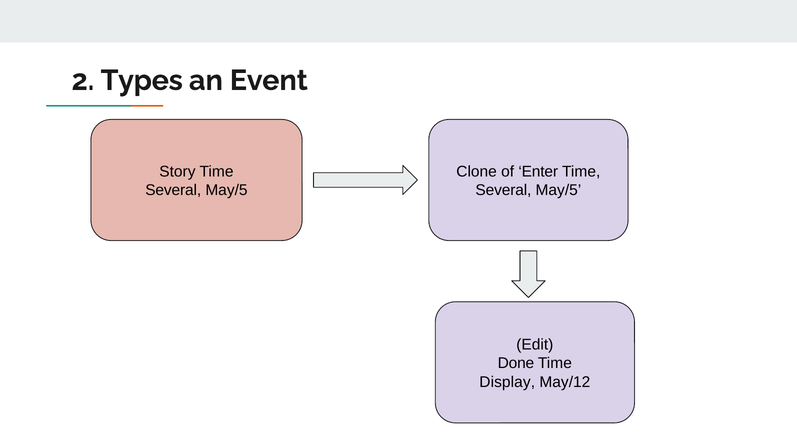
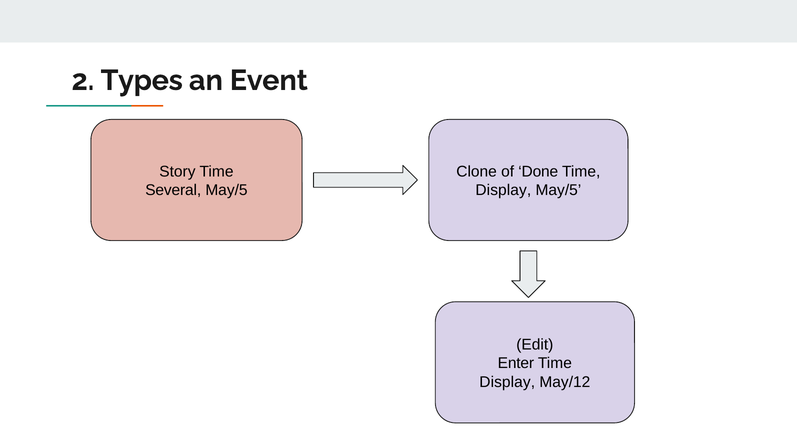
Enter: Enter -> Done
Several at (503, 190): Several -> Display
Done: Done -> Enter
